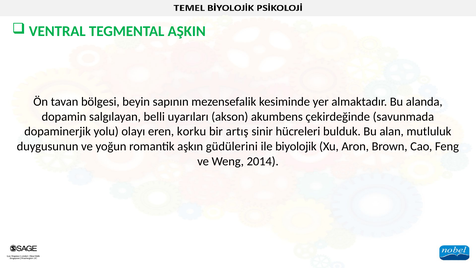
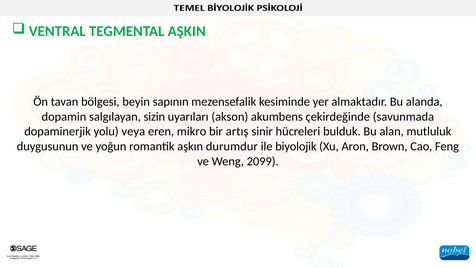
belli: belli -> sizin
olayı: olayı -> veya
korku: korku -> mikro
güdülerini: güdülerini -> durumdur
2014: 2014 -> 2099
